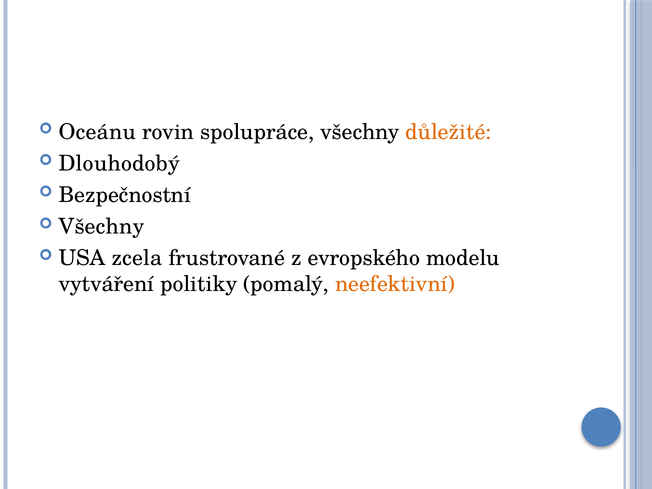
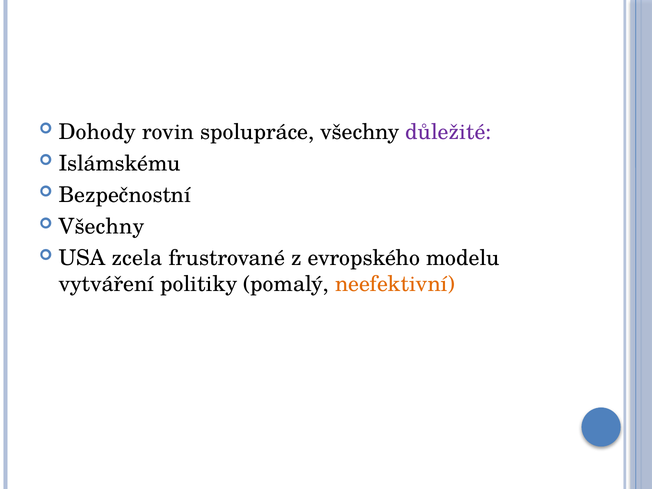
Oceánu: Oceánu -> Dohody
důležité colour: orange -> purple
Dlouhodobý: Dlouhodobý -> Islámskému
